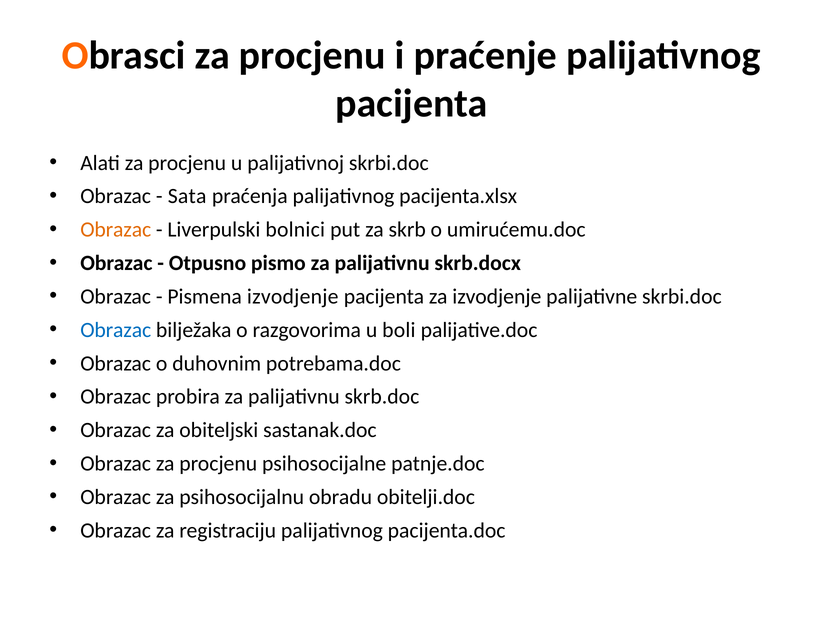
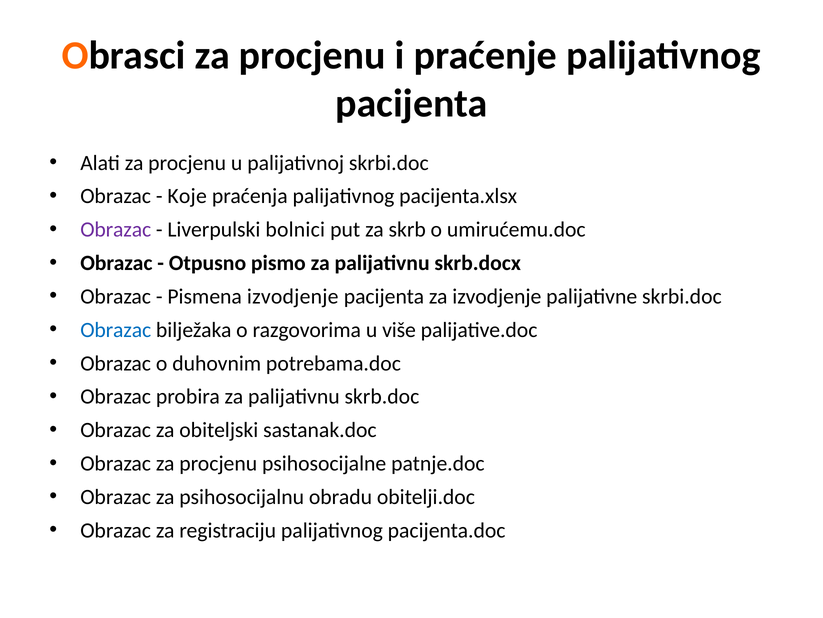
Sata: Sata -> Koje
Obrazac at (116, 229) colour: orange -> purple
boli: boli -> više
